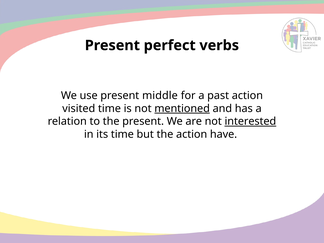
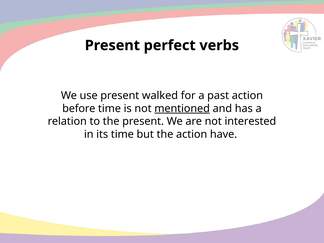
middle: middle -> walked
visited: visited -> before
interested underline: present -> none
